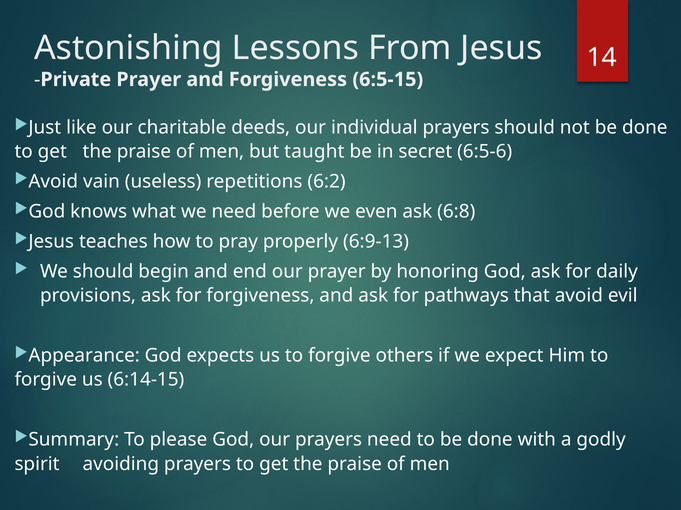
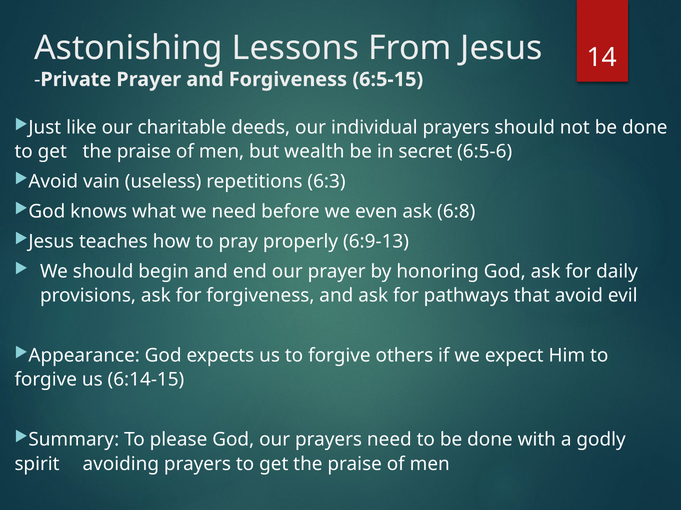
taught: taught -> wealth
6:2: 6:2 -> 6:3
